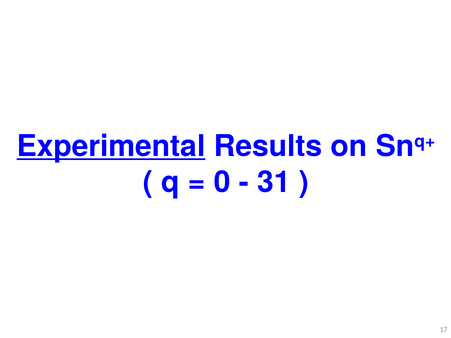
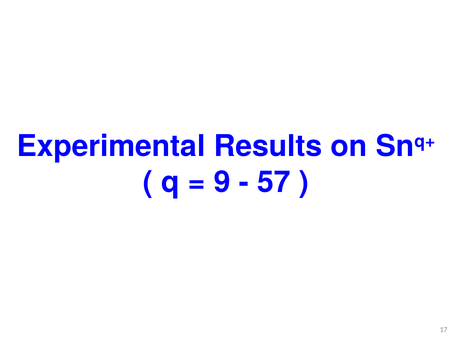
Experimental underline: present -> none
0: 0 -> 9
31: 31 -> 57
